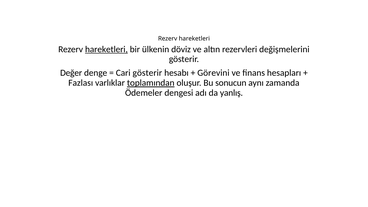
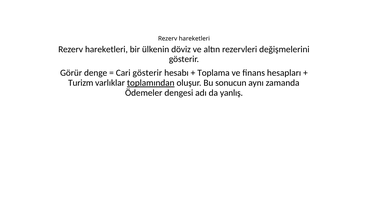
hareketleri at (106, 49) underline: present -> none
Değer: Değer -> Görür
Görevini: Görevini -> Toplama
Fazlası: Fazlası -> Turizm
